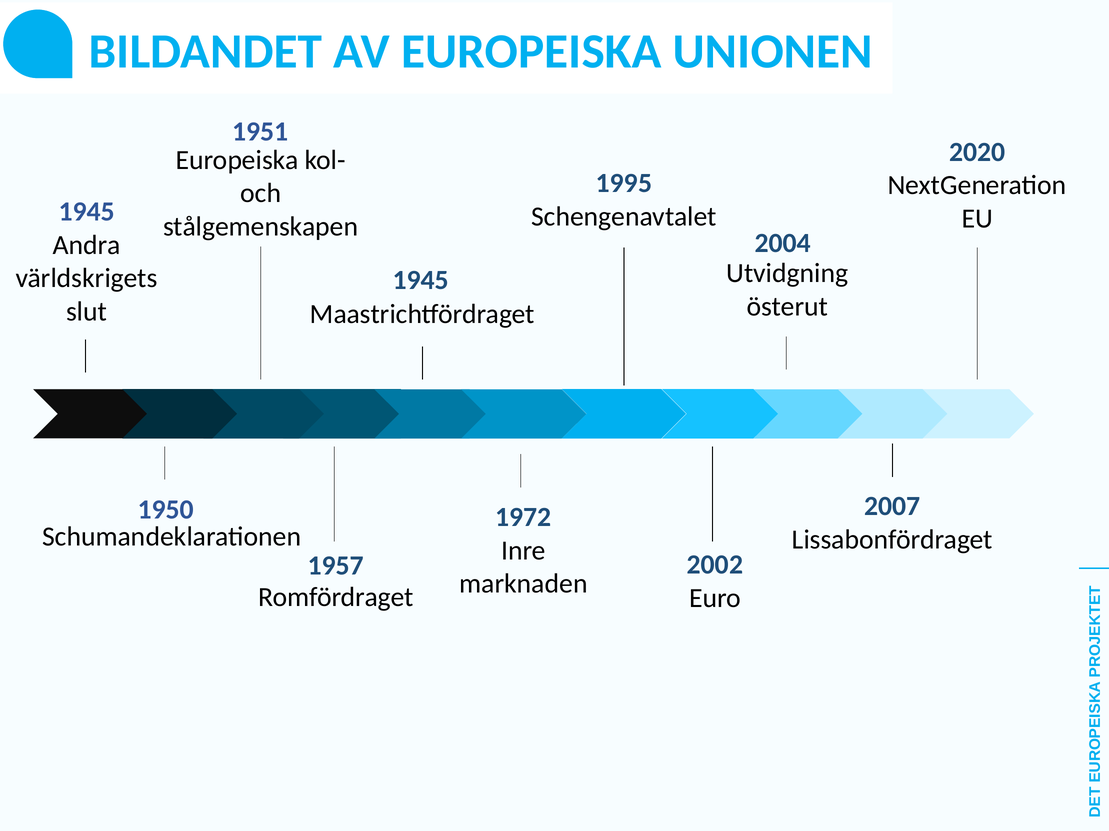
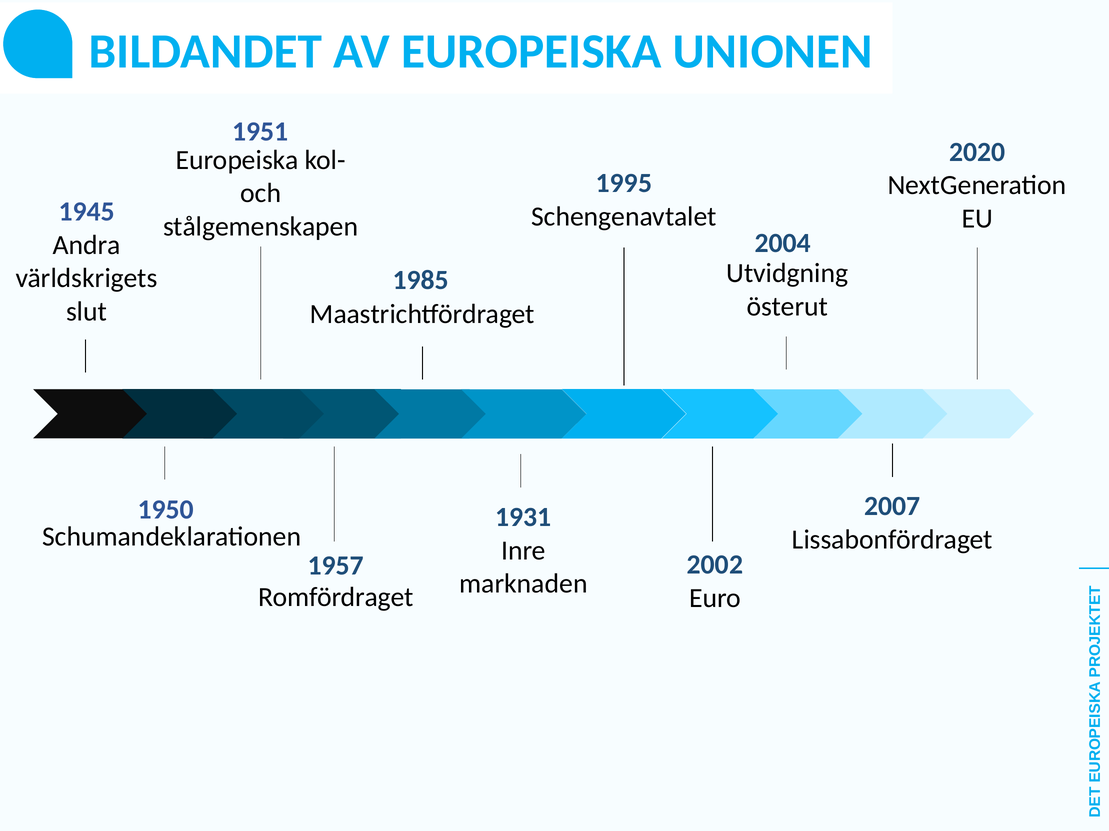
1945 at (421, 280): 1945 -> 1985
1972: 1972 -> 1931
